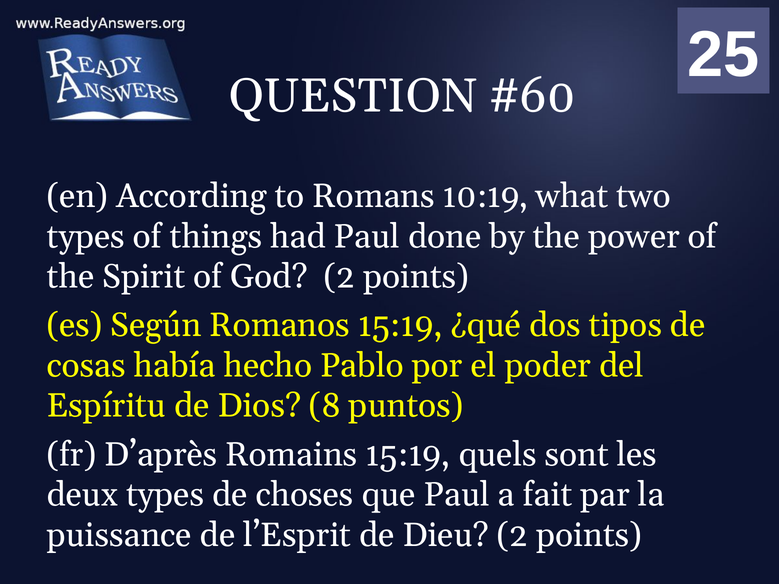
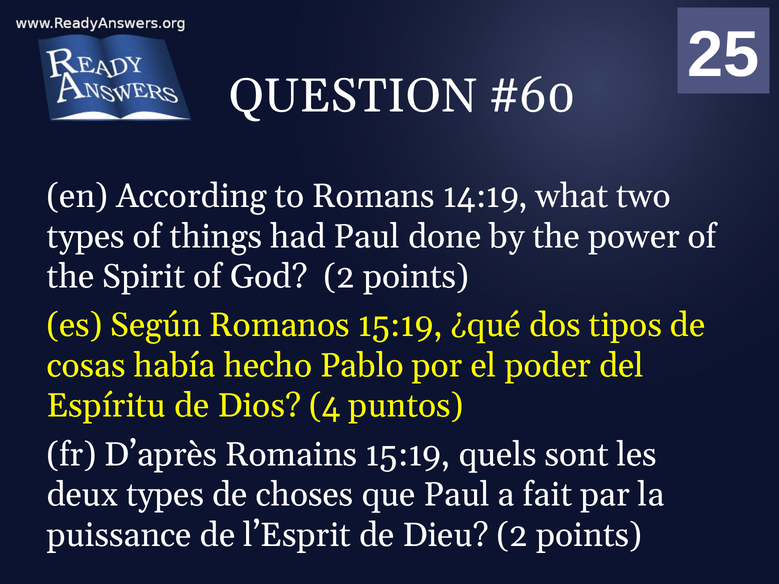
10:19: 10:19 -> 14:19
8: 8 -> 4
